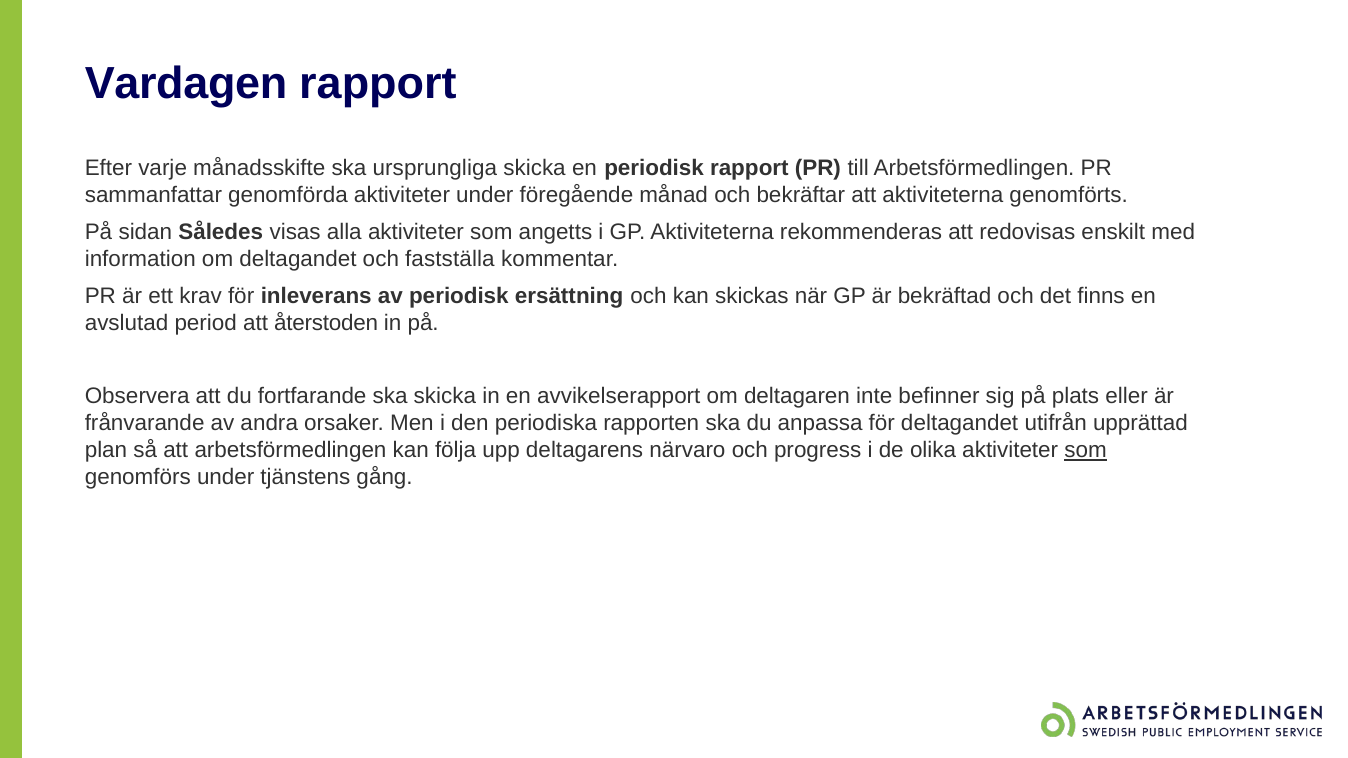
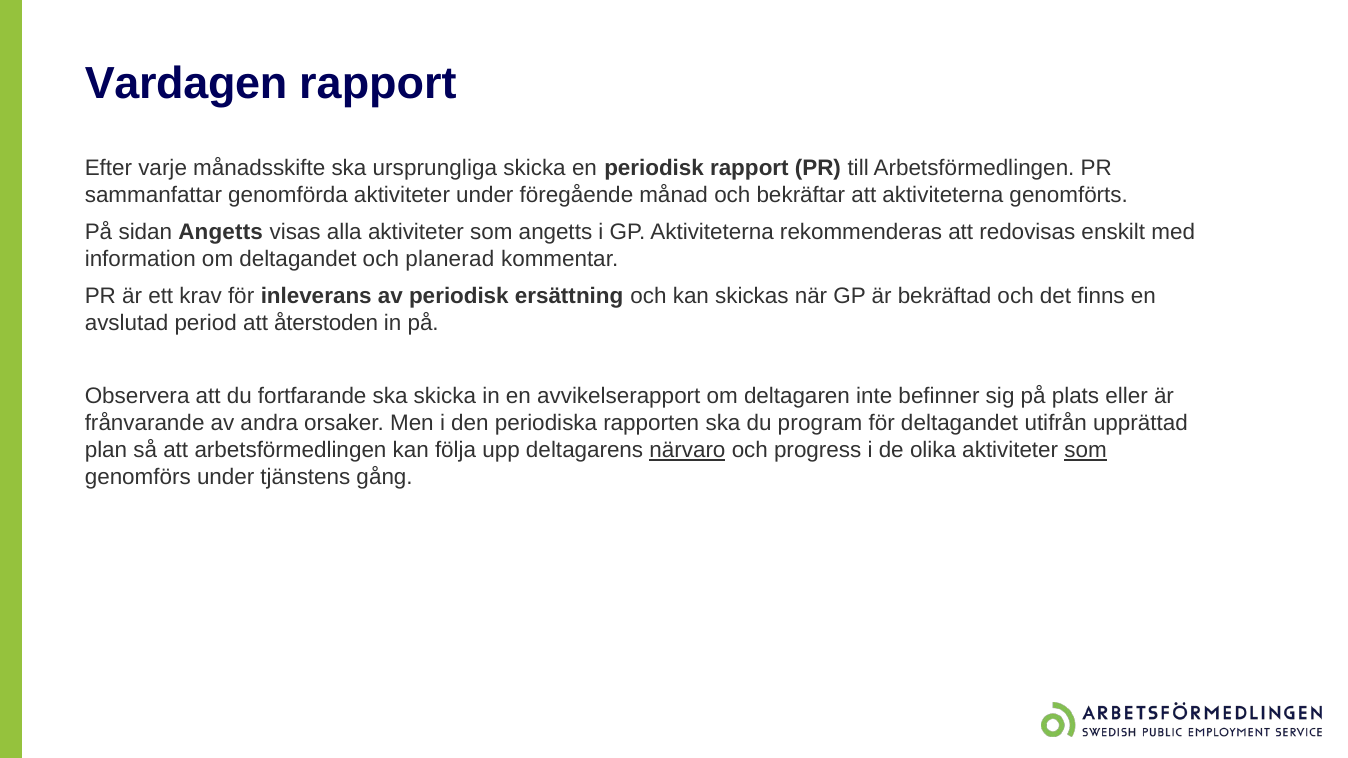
sidan Således: Således -> Angetts
fastställa: fastställa -> planerad
anpassa: anpassa -> program
närvaro underline: none -> present
